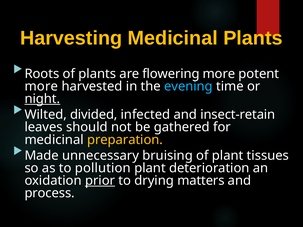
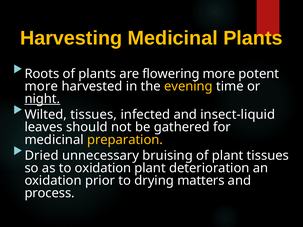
evening colour: light blue -> yellow
Wilted divided: divided -> tissues
insect-retain: insect-retain -> insect-liquid
Made: Made -> Dried
to pollution: pollution -> oxidation
prior underline: present -> none
